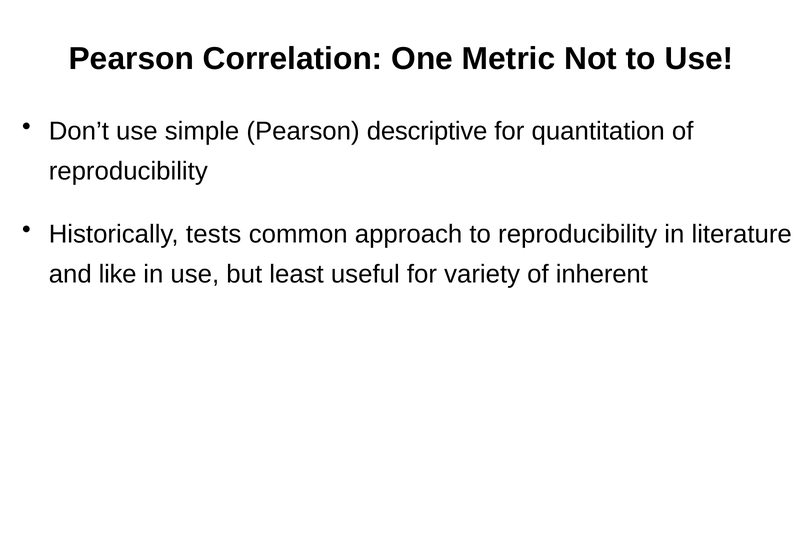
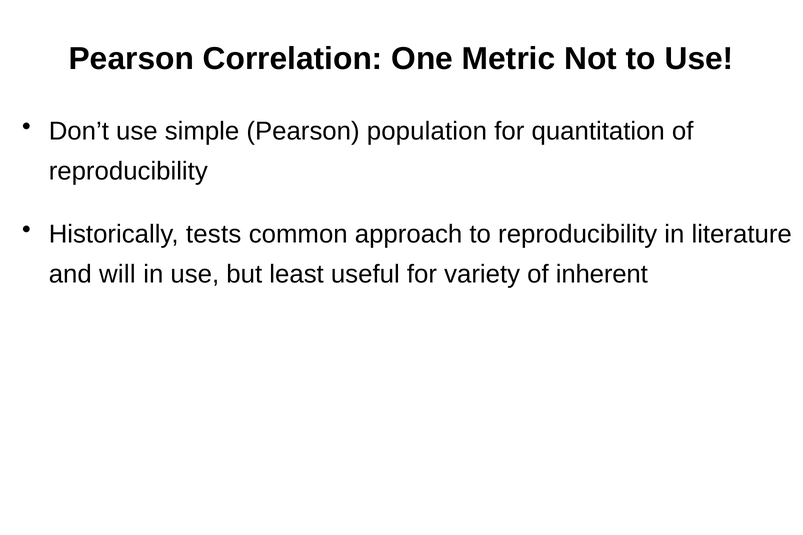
descriptive: descriptive -> population
like: like -> will
